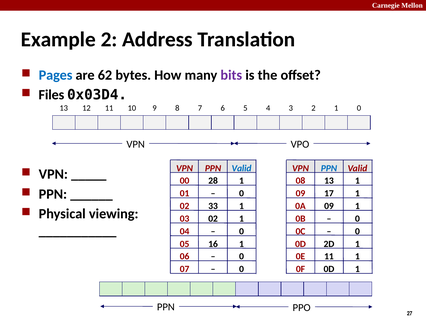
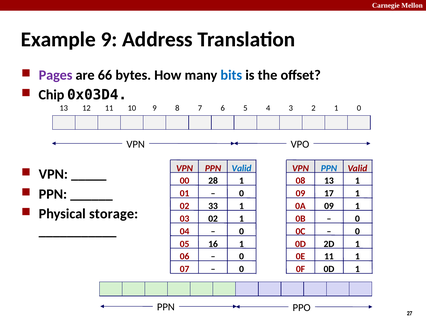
Example 2: 2 -> 9
Pages colour: blue -> purple
62: 62 -> 66
bits colour: purple -> blue
Files: Files -> Chip
viewing: viewing -> storage
